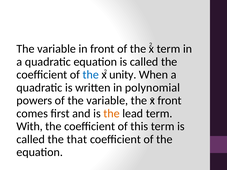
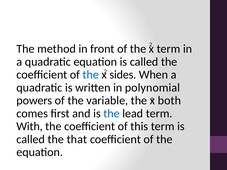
variable at (57, 49): variable -> method
unity: unity -> sides
front at (170, 101): front -> both
the at (112, 114) colour: orange -> blue
